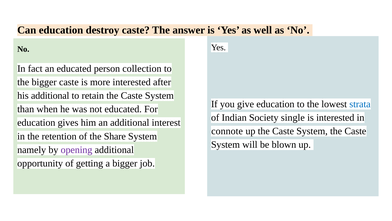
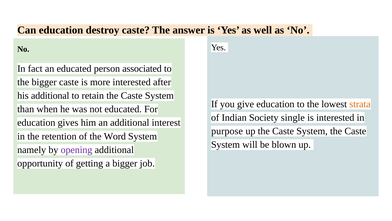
collection: collection -> associated
strata colour: blue -> orange
connote: connote -> purpose
Share: Share -> Word
